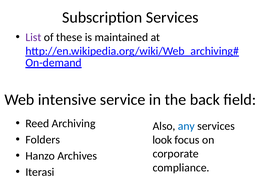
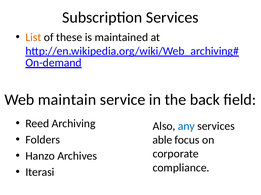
List colour: purple -> orange
intensive: intensive -> maintain
look: look -> able
